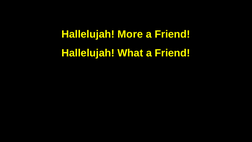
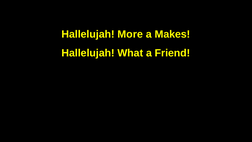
Friend at (173, 34): Friend -> Makes
